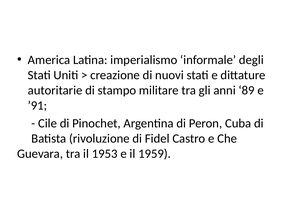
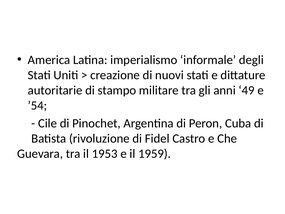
89: 89 -> 49
’91: ’91 -> ’54
